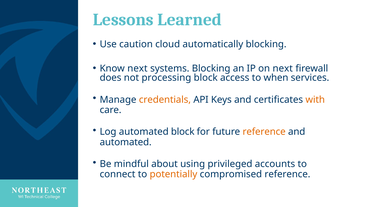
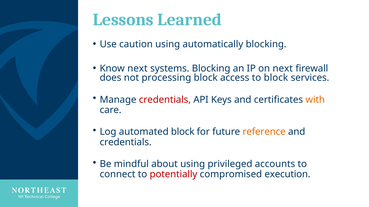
caution cloud: cloud -> using
to when: when -> block
credentials at (165, 100) colour: orange -> red
automated at (126, 143): automated -> credentials
potentially colour: orange -> red
compromised reference: reference -> execution
